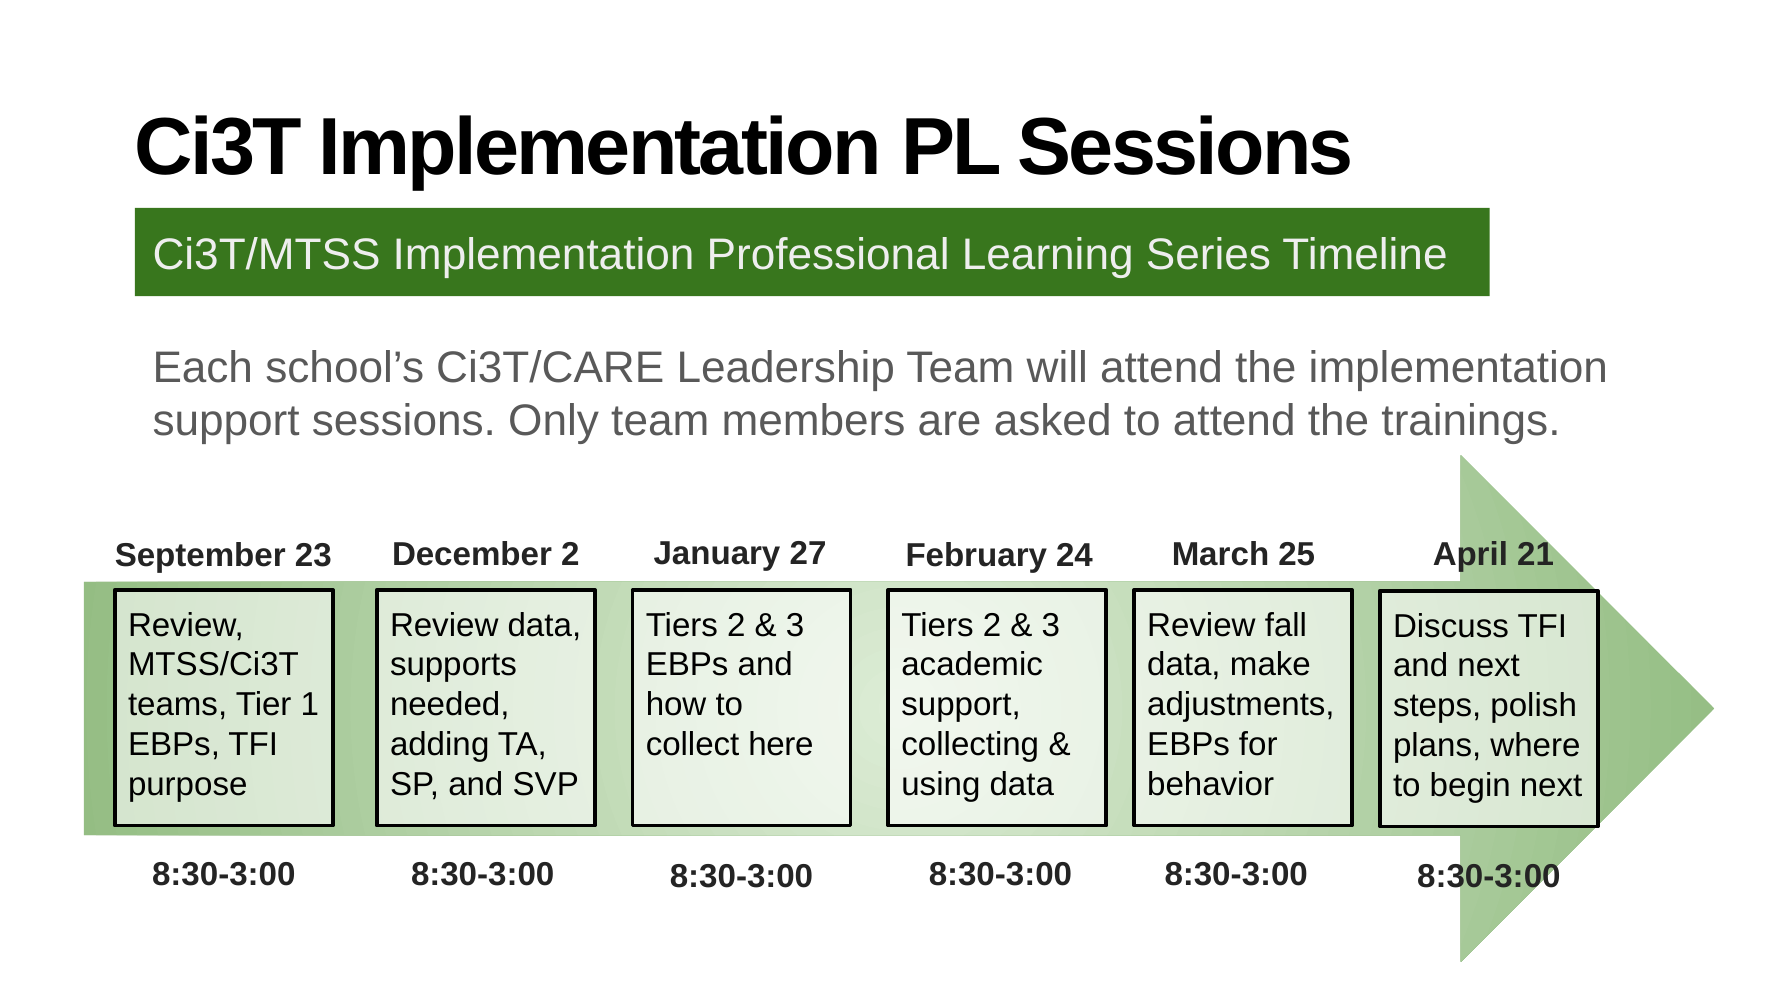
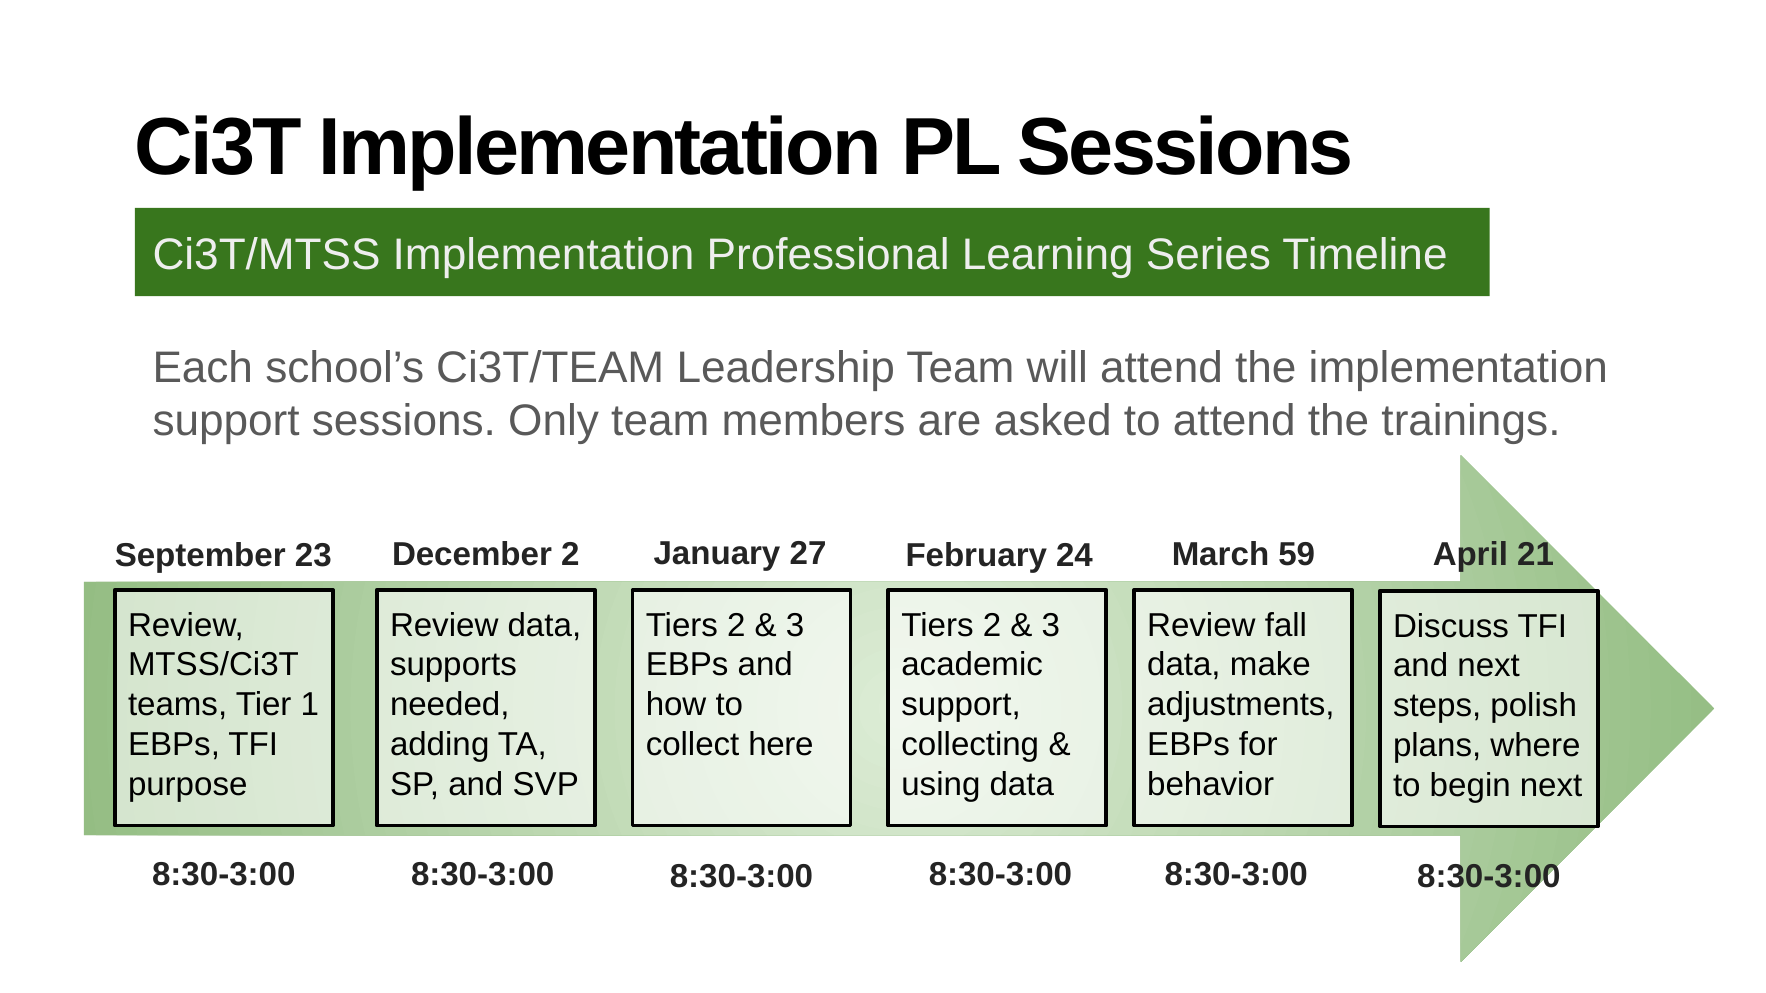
Ci3T/CARE: Ci3T/CARE -> Ci3T/TEAM
25: 25 -> 59
